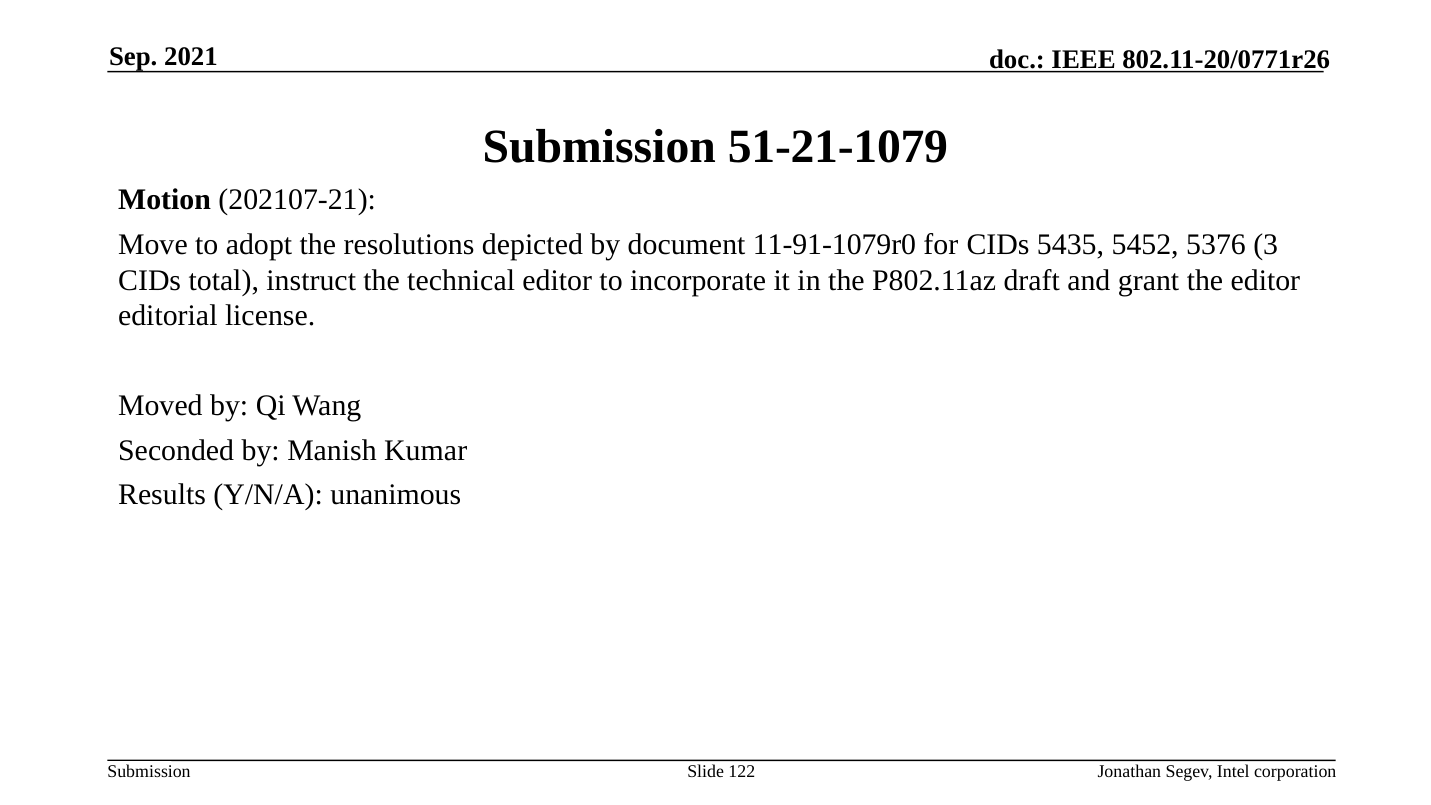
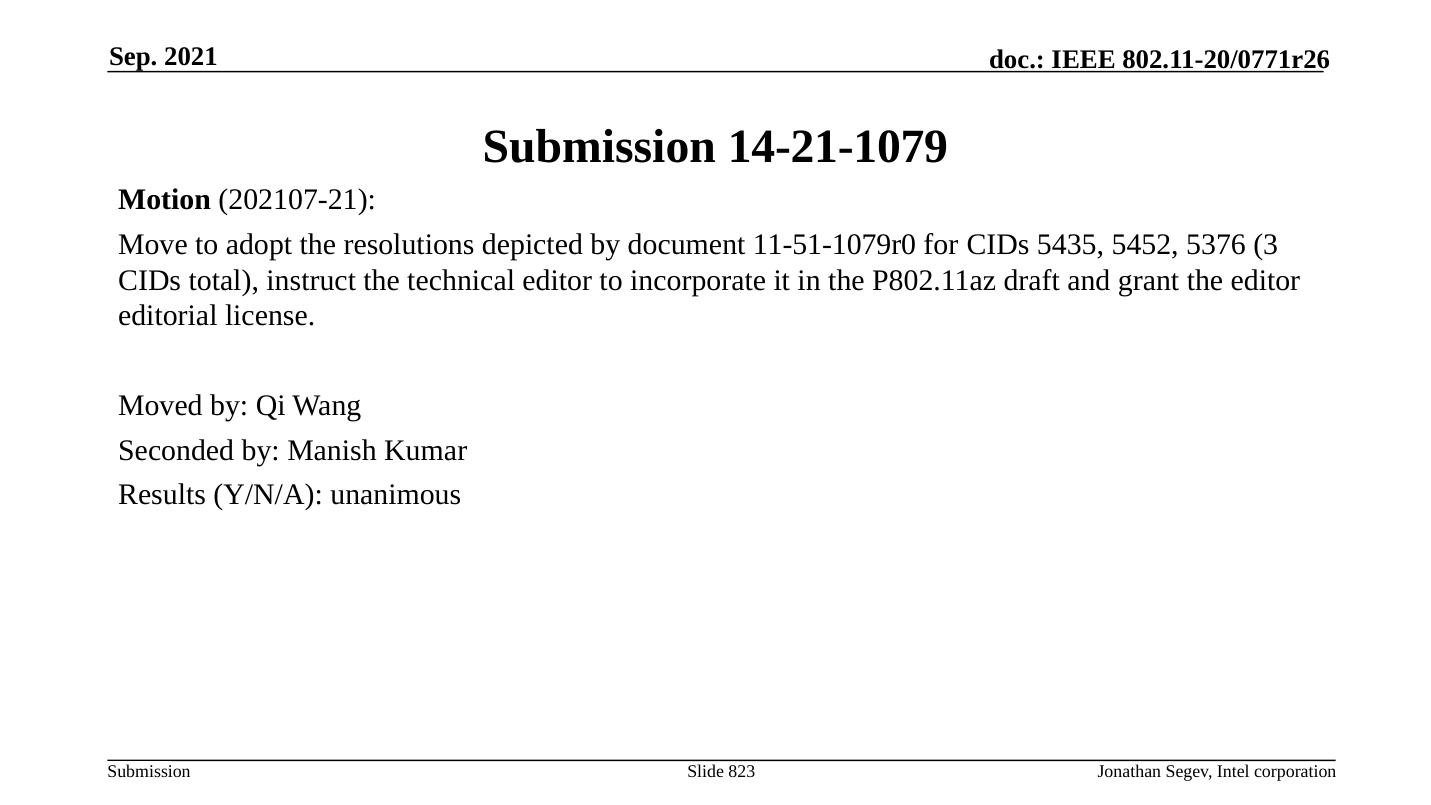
51-21-1079: 51-21-1079 -> 14-21-1079
11-91-1079r0: 11-91-1079r0 -> 11-51-1079r0
122: 122 -> 823
